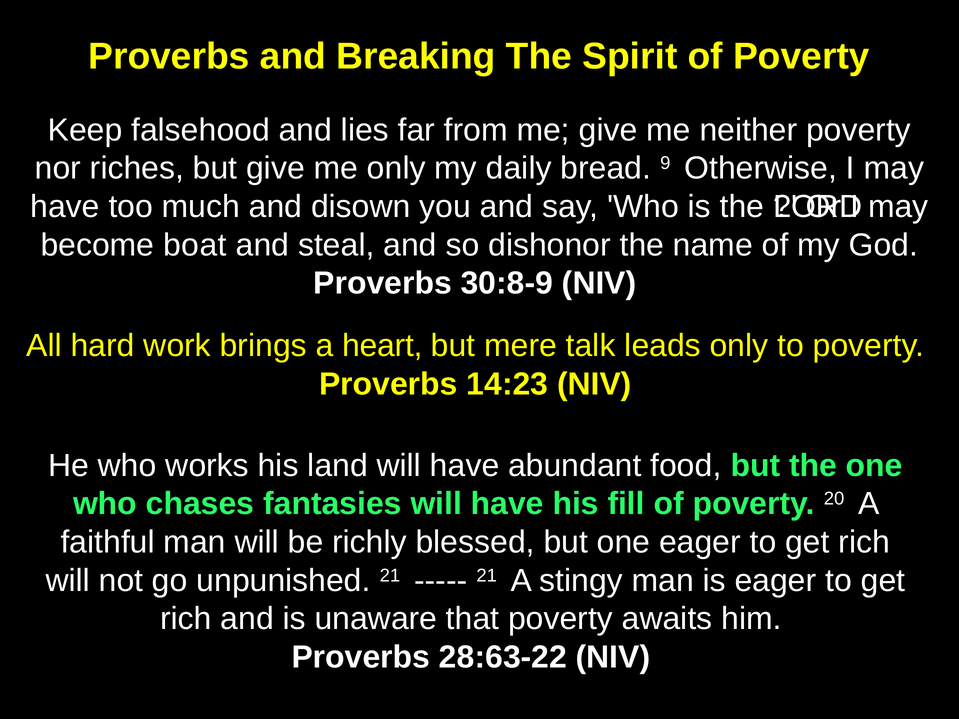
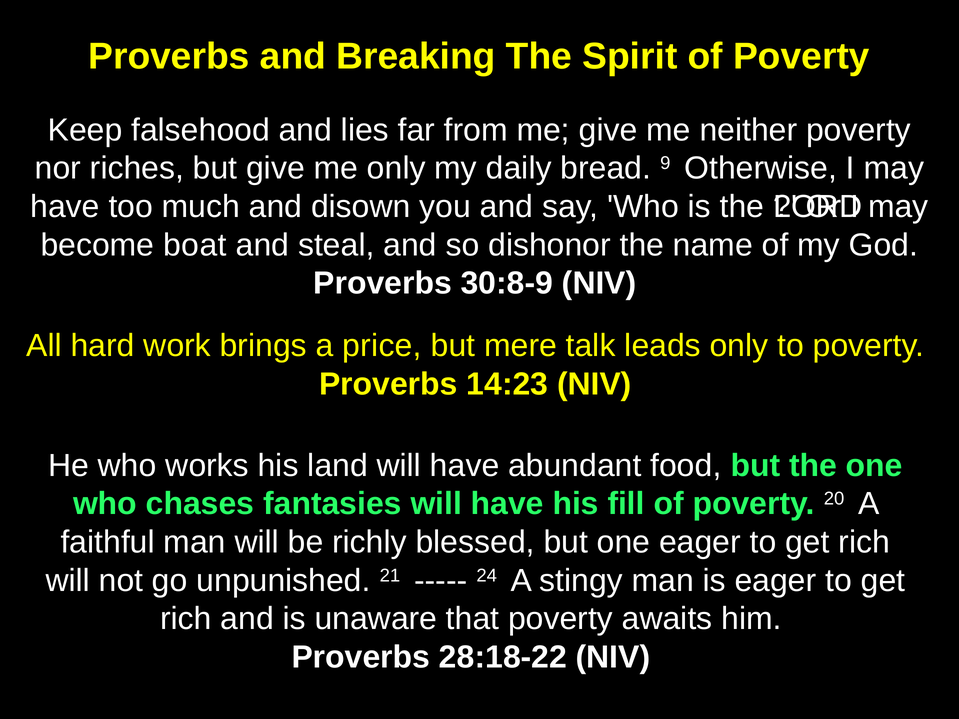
heart: heart -> price
21 at (487, 576): 21 -> 24
28:63-22: 28:63-22 -> 28:18-22
